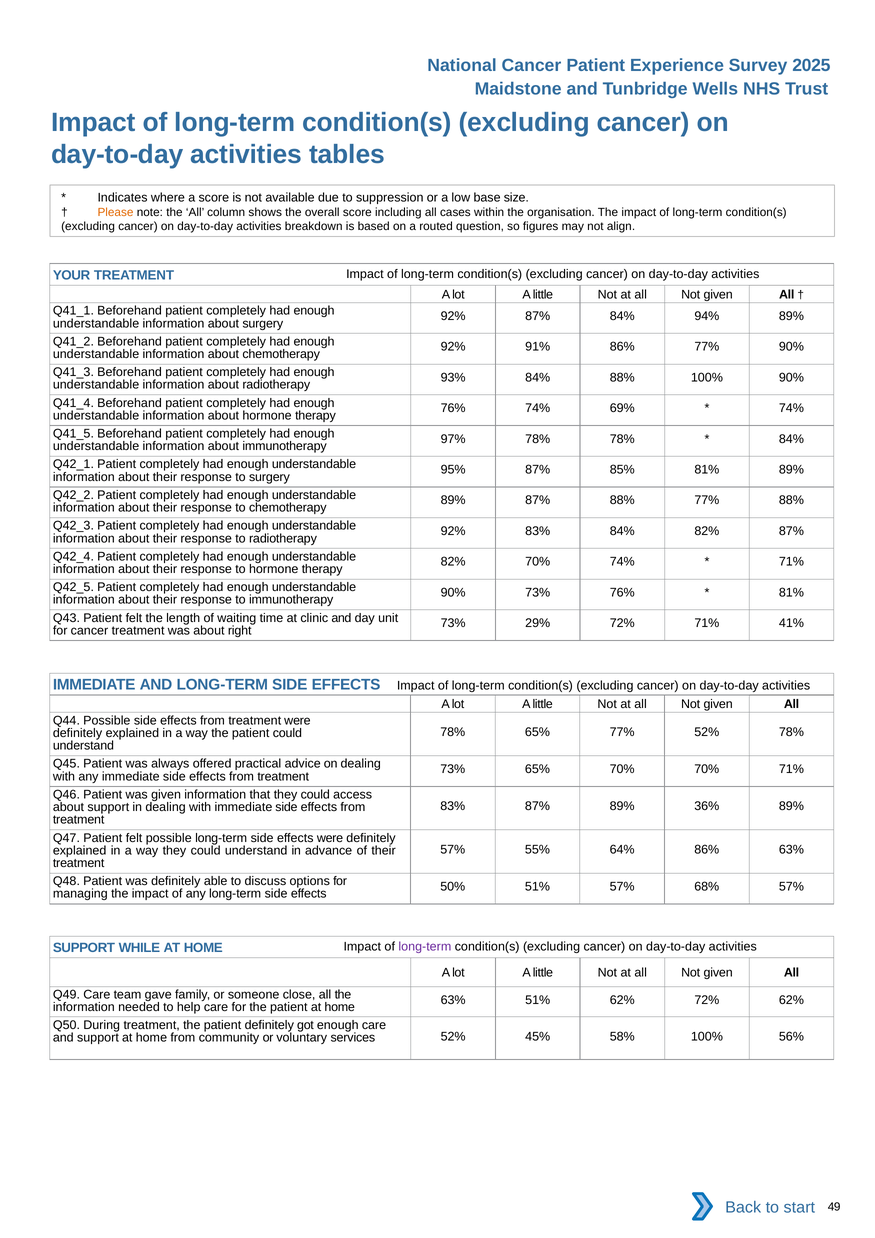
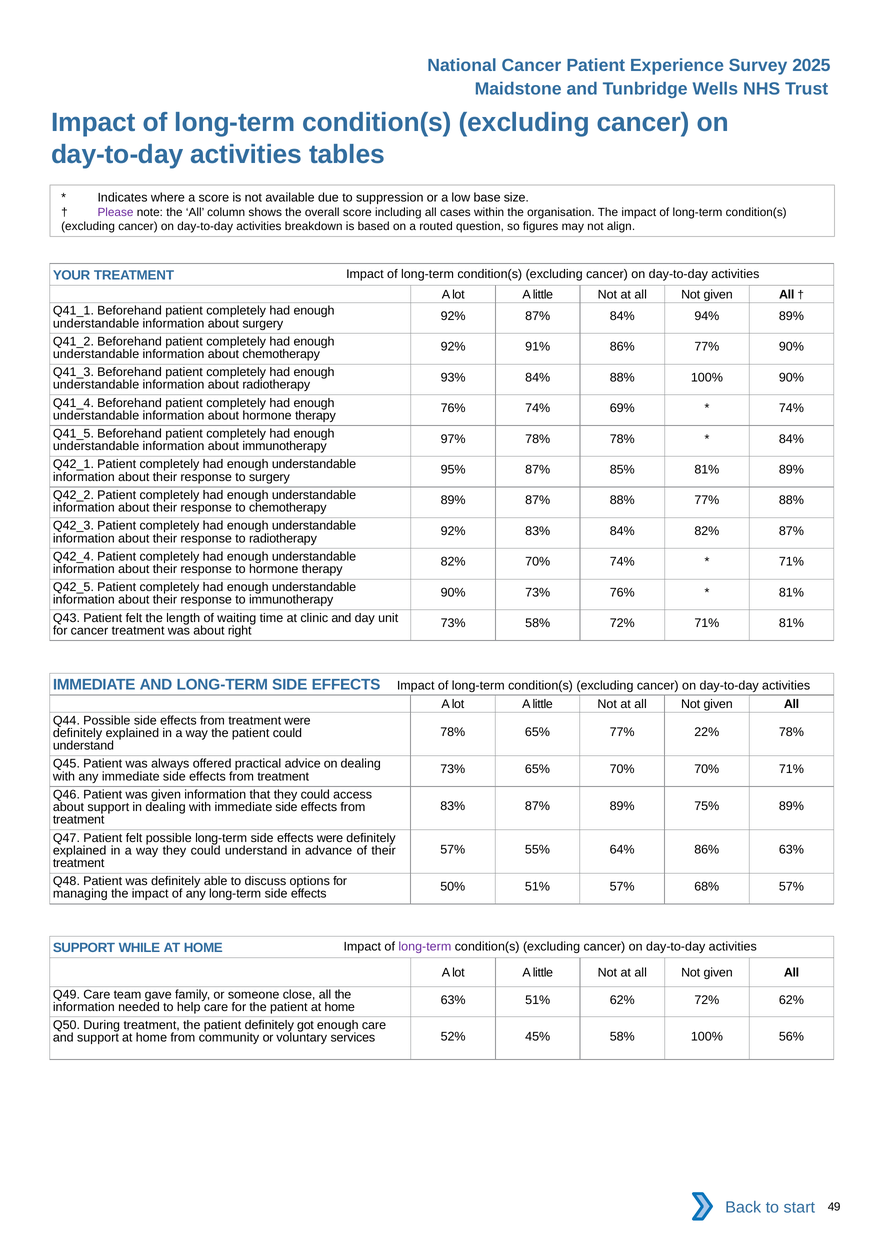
Please colour: orange -> purple
73% 29%: 29% -> 58%
71% 41%: 41% -> 81%
77% 52%: 52% -> 22%
36%: 36% -> 75%
